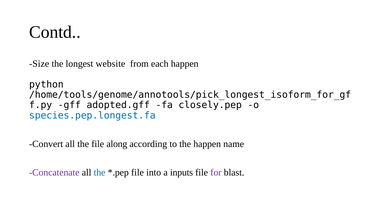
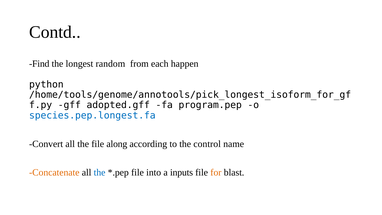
Size: Size -> Find
website: website -> random
closely.pep: closely.pep -> program.pep
the happen: happen -> control
Concatenate colour: purple -> orange
for colour: purple -> orange
